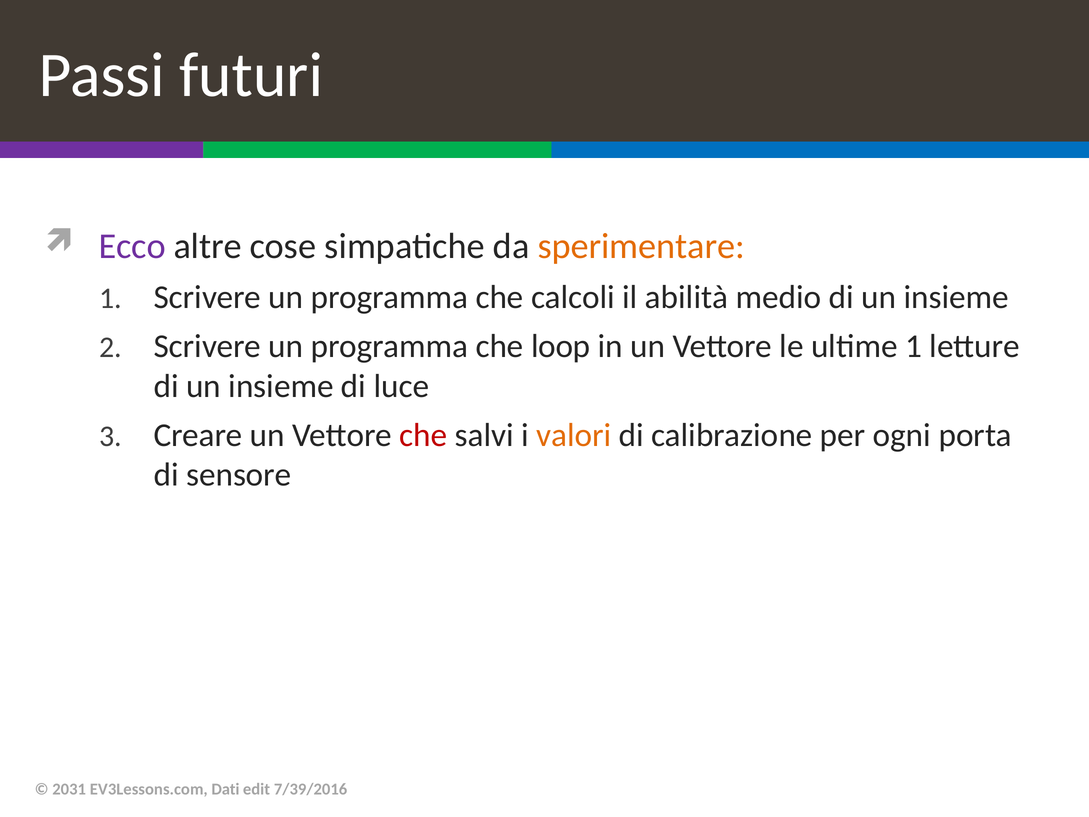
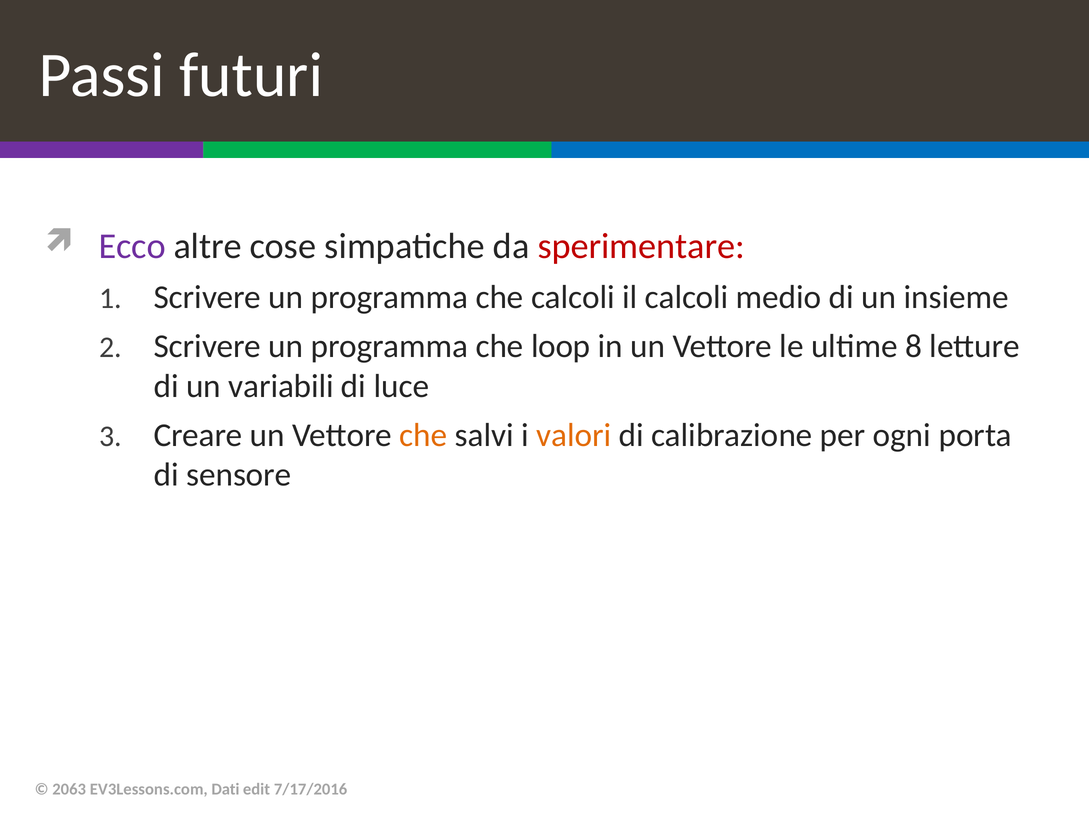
sperimentare colour: orange -> red
il abilità: abilità -> calcoli
ultime 1: 1 -> 8
insieme at (281, 386): insieme -> variabili
che at (423, 435) colour: red -> orange
2031: 2031 -> 2063
7/39/2016: 7/39/2016 -> 7/17/2016
